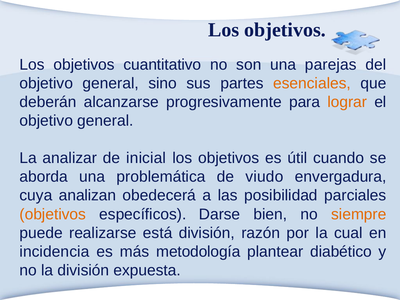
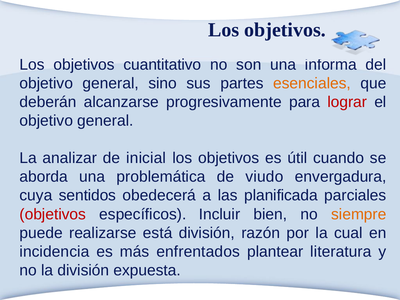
parejas: parejas -> informa
lograr colour: orange -> red
analizan: analizan -> sentidos
posibilidad: posibilidad -> planificada
objetivos at (53, 214) colour: orange -> red
Darse: Darse -> Incluir
metodología: metodología -> enfrentados
diabético: diabético -> literatura
